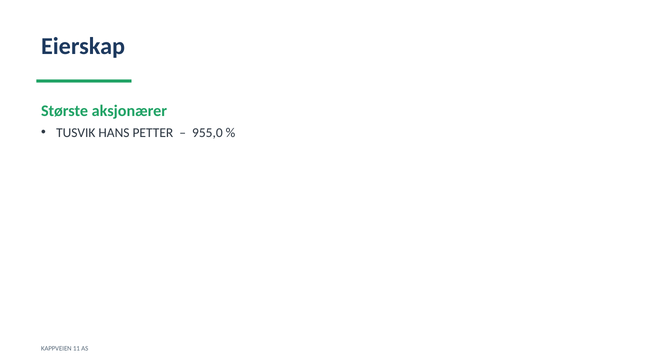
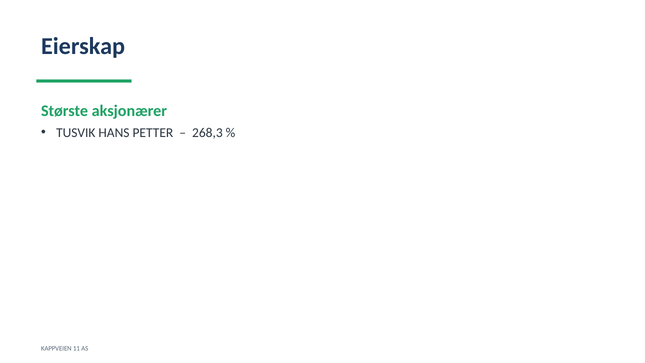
955,0: 955,0 -> 268,3
